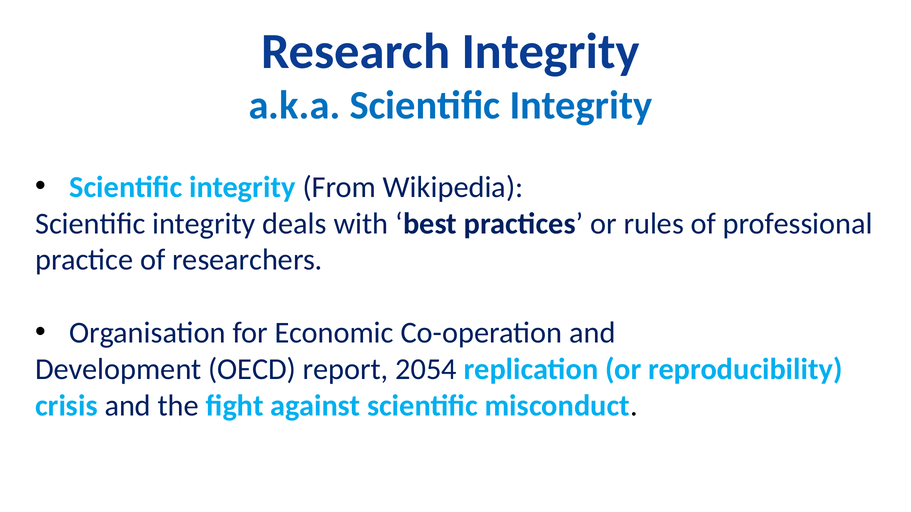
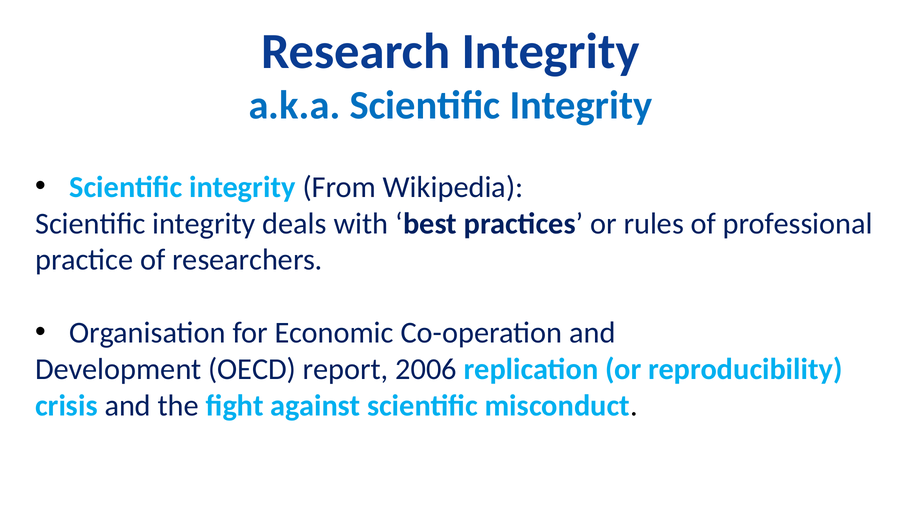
2054: 2054 -> 2006
